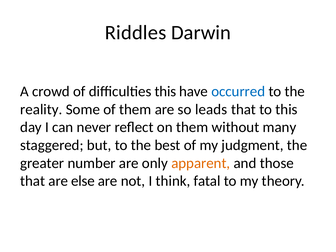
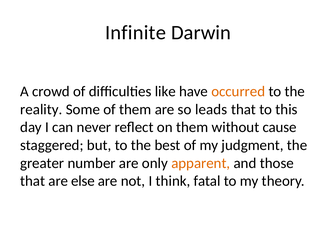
Riddles: Riddles -> Infinite
difficulties this: this -> like
occurred colour: blue -> orange
many: many -> cause
